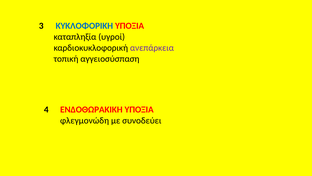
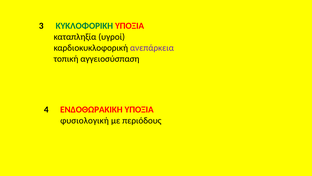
ΚΥΚΛΟΦΟΡΙΚΗ colour: blue -> green
φλεγμονώδη: φλεγμονώδη -> φυσιολογική
συνοδεύει: συνοδεύει -> περιόδους
